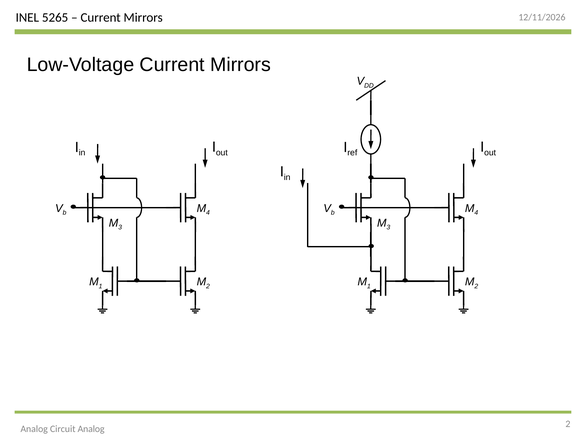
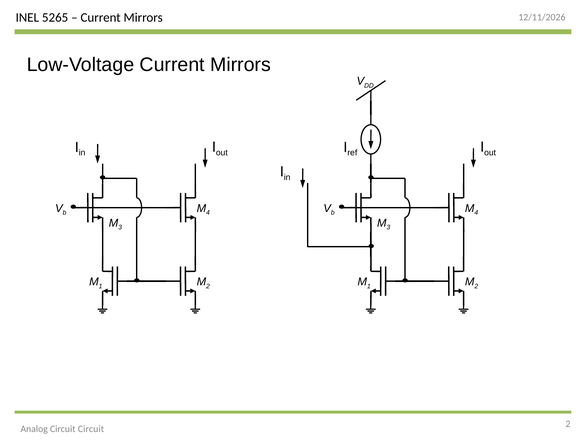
Circuit Analog: Analog -> Circuit
